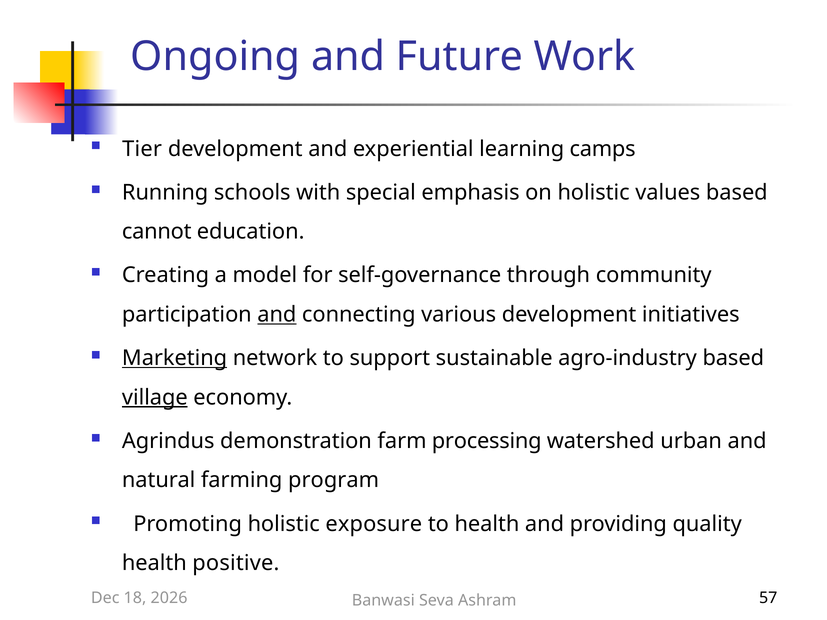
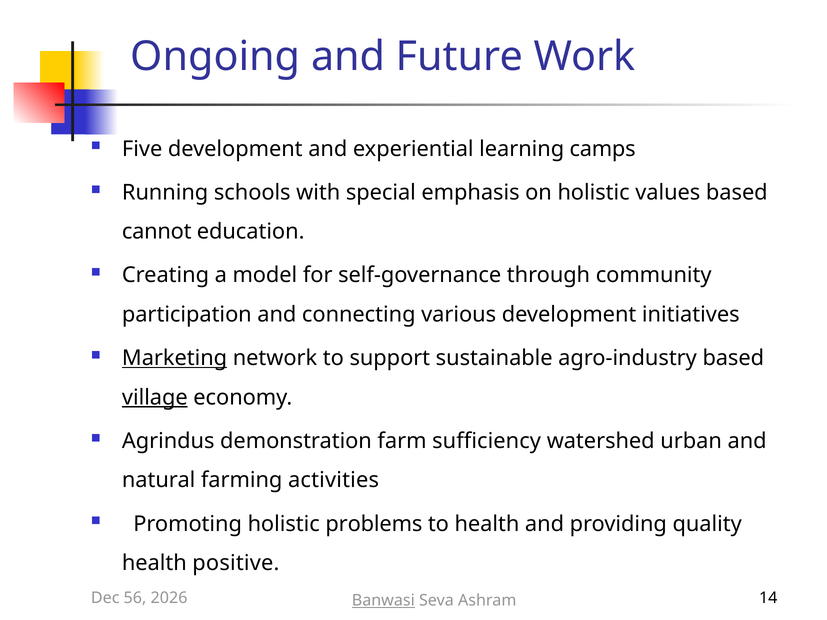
Tier: Tier -> Five
and at (277, 315) underline: present -> none
processing: processing -> sufficiency
program: program -> activities
exposure: exposure -> problems
18: 18 -> 56
Banwasi underline: none -> present
57: 57 -> 14
